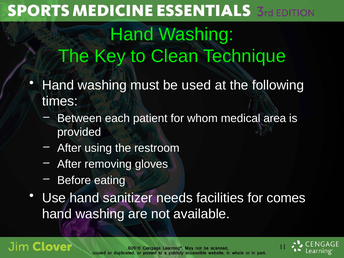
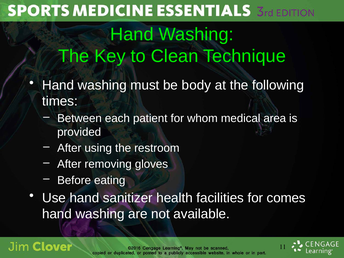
used: used -> body
needs: needs -> health
